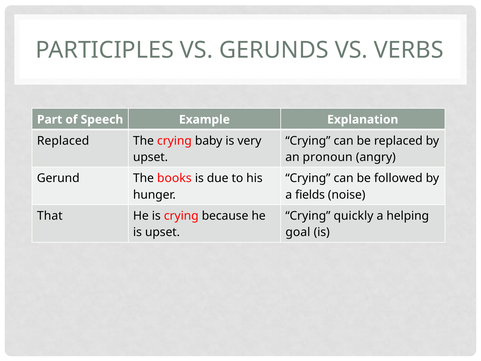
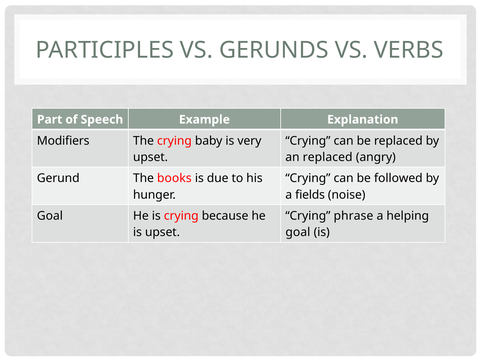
Replaced at (63, 141): Replaced -> Modifiers
an pronoun: pronoun -> replaced
That at (50, 216): That -> Goal
quickly: quickly -> phrase
